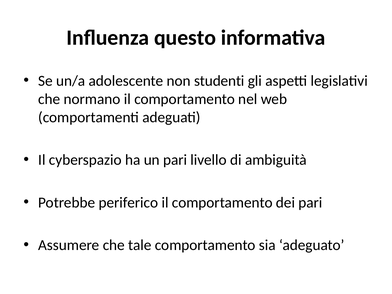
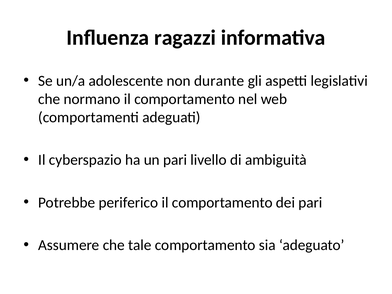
questo: questo -> ragazzi
studenti: studenti -> durante
